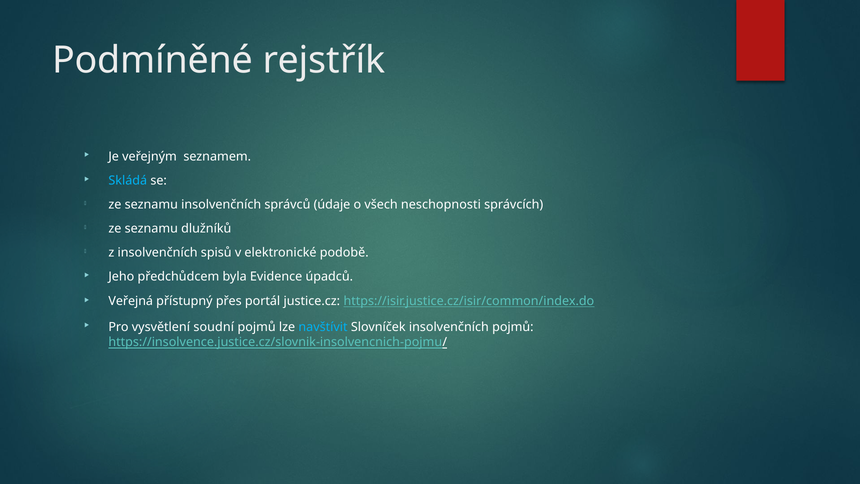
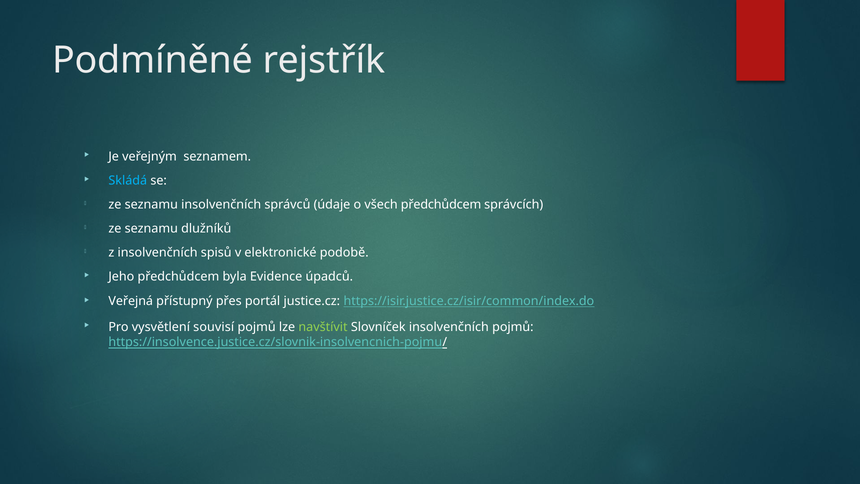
všech neschopnosti: neschopnosti -> předchůdcem
soudní: soudní -> souvisí
navštívit colour: light blue -> light green
